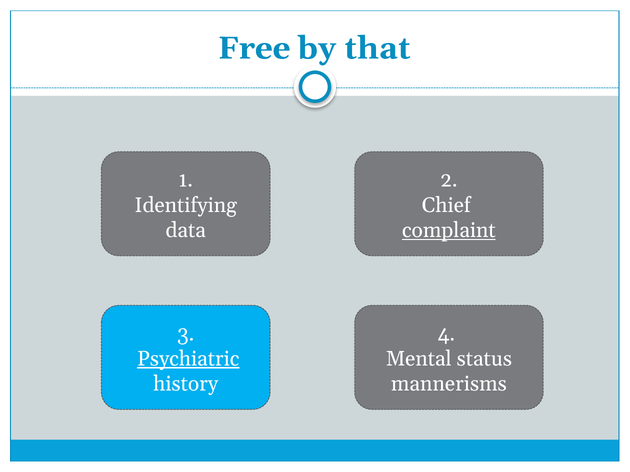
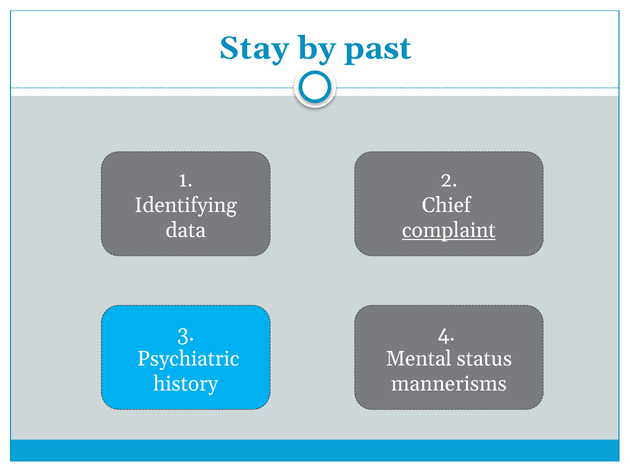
Free: Free -> Stay
that: that -> past
Psychiatric underline: present -> none
